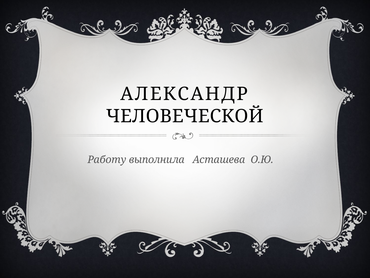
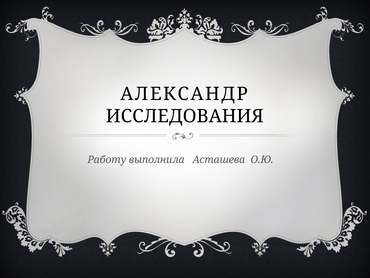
ЧЕЛОВЕЧЕСКОЙ: ЧЕЛОВЕЧЕСКОЙ -> ИССЛЕДОВАНИЯ
